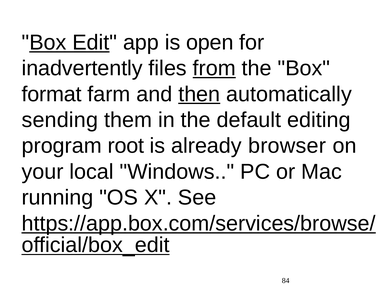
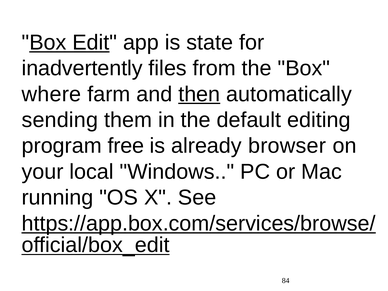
open: open -> state
from underline: present -> none
format: format -> where
root: root -> free
